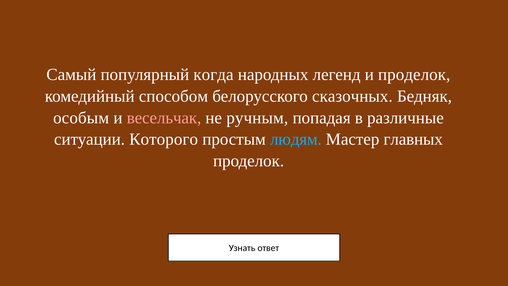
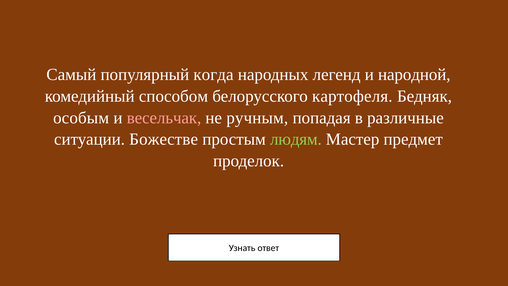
и проделок: проделок -> народной
сказочных: сказочных -> картофеля
Которого: Которого -> Божестве
людям colour: light blue -> light green
главных: главных -> предмет
